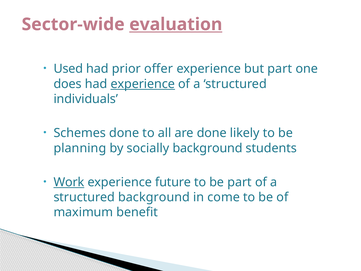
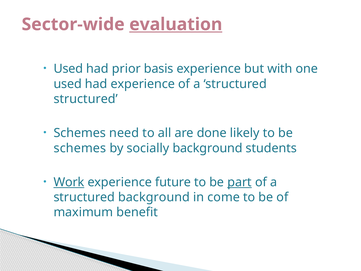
offer: offer -> basis
but part: part -> with
does at (68, 84): does -> used
experience at (143, 84) underline: present -> none
individuals at (86, 99): individuals -> structured
Schemes done: done -> need
planning at (80, 148): planning -> schemes
part at (240, 182) underline: none -> present
